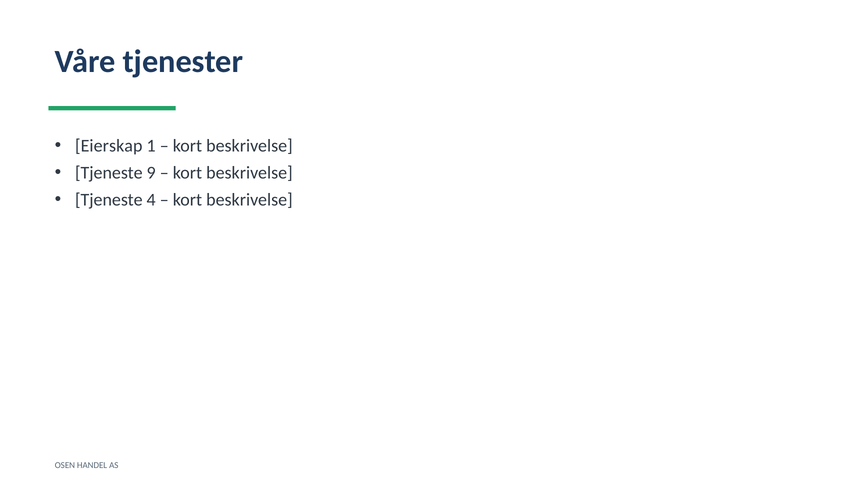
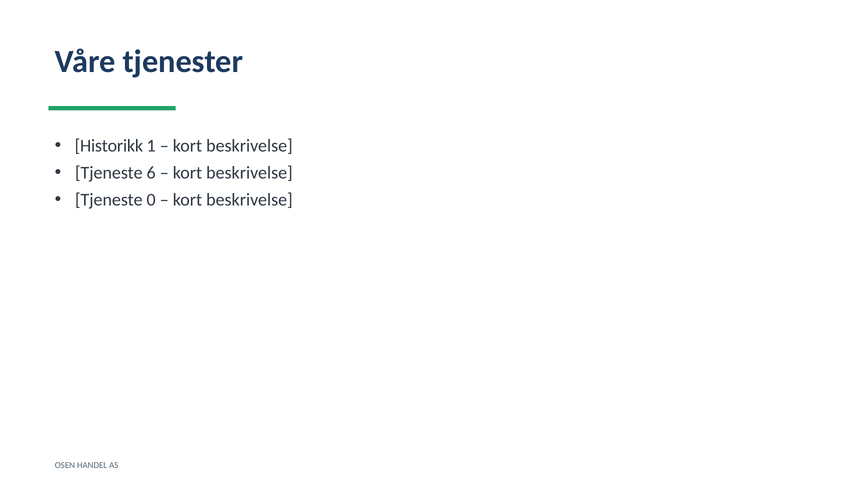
Eierskap: Eierskap -> Historikk
9: 9 -> 6
4: 4 -> 0
